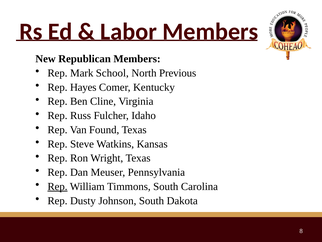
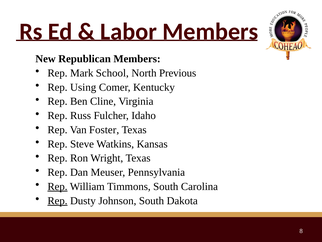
Hayes: Hayes -> Using
Found: Found -> Foster
Rep at (57, 200) underline: none -> present
